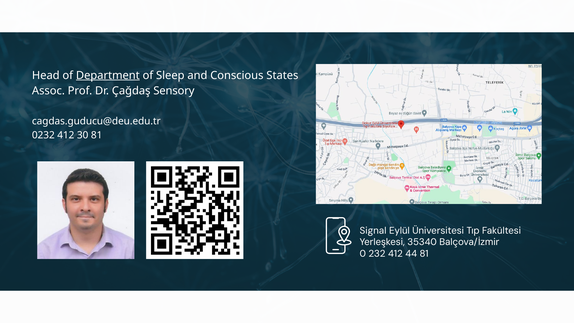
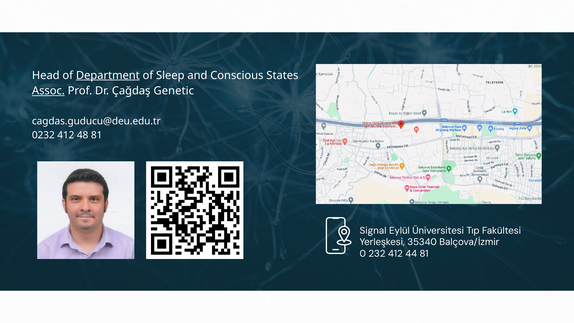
Assoc underline: none -> present
Sensory: Sensory -> Genetic
30: 30 -> 48
